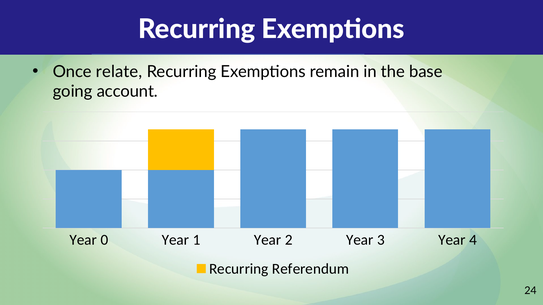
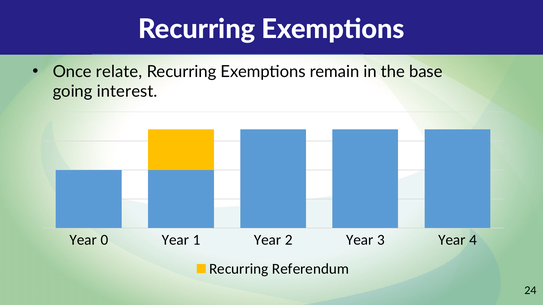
account: account -> interest
